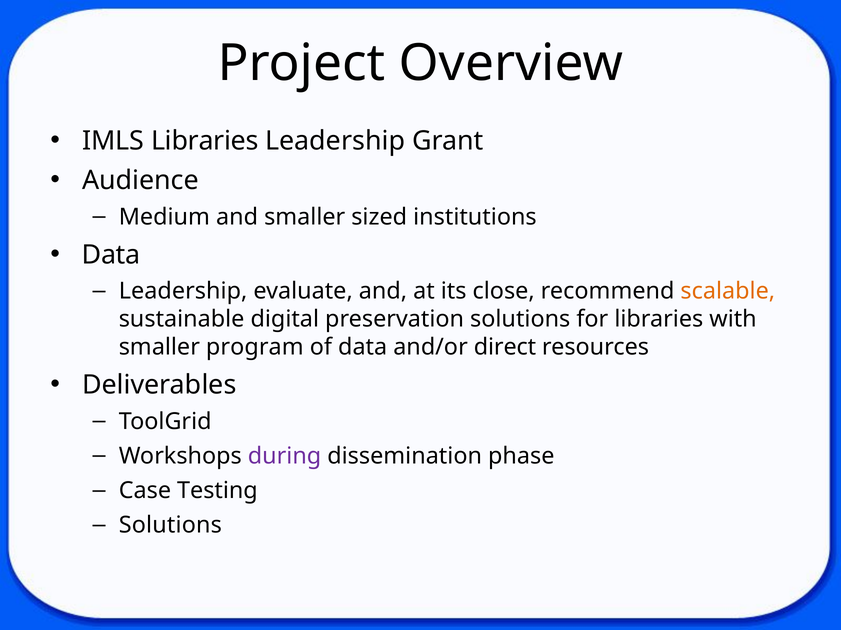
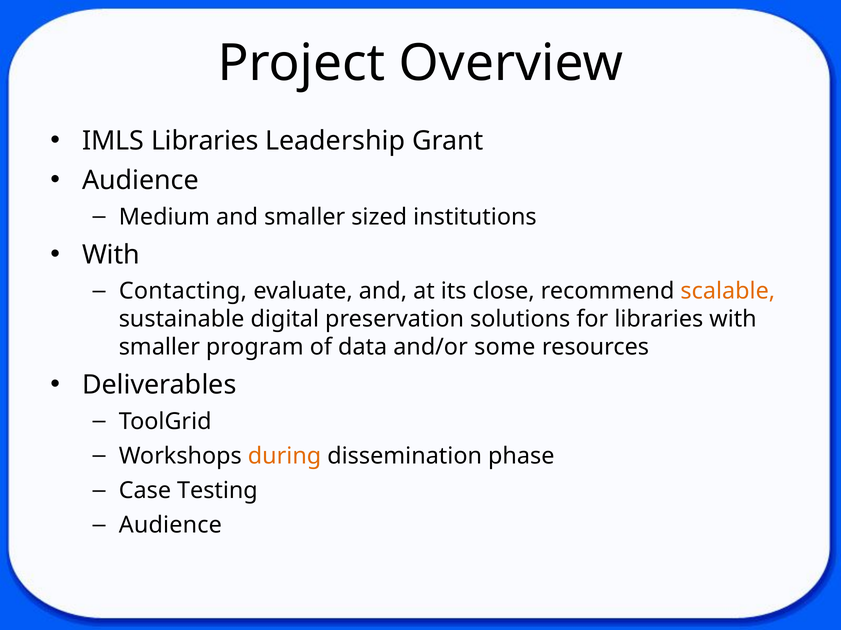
Data at (111, 255): Data -> With
Leadership at (183, 292): Leadership -> Contacting
direct: direct -> some
during colour: purple -> orange
Solutions at (170, 526): Solutions -> Audience
